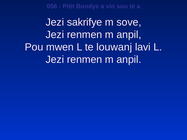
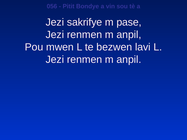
sove: sove -> pase
louwanj: louwanj -> bezwen
